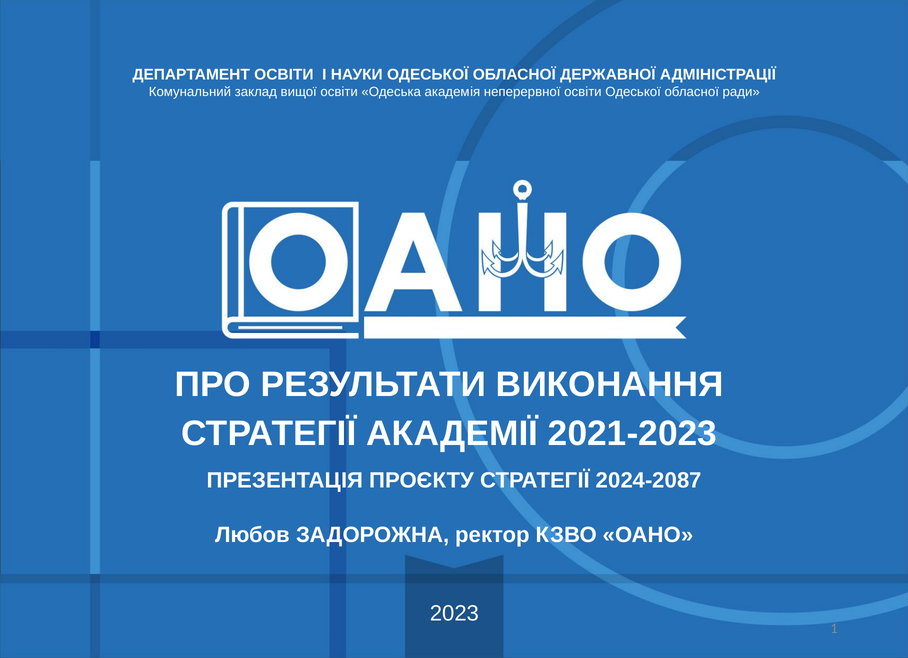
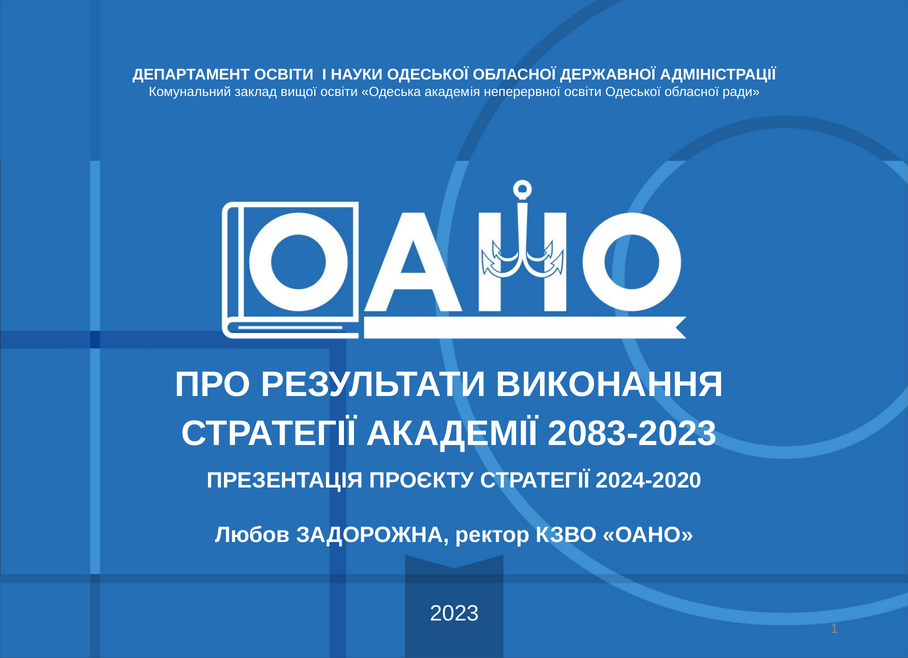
2021-2023: 2021-2023 -> 2083-2023
2024-2087: 2024-2087 -> 2024-2020
